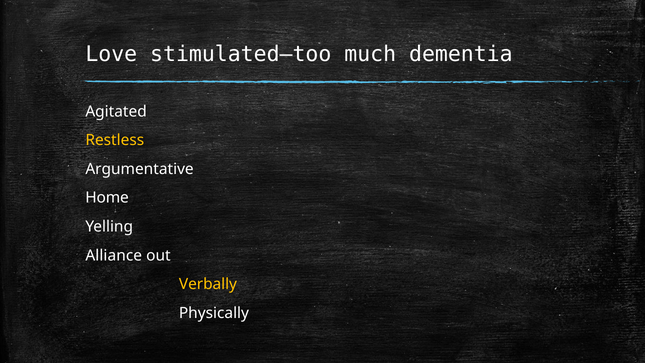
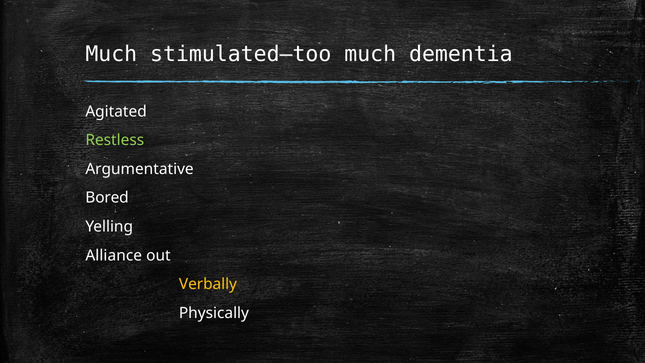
Love at (111, 54): Love -> Much
Restless colour: yellow -> light green
Home: Home -> Bored
